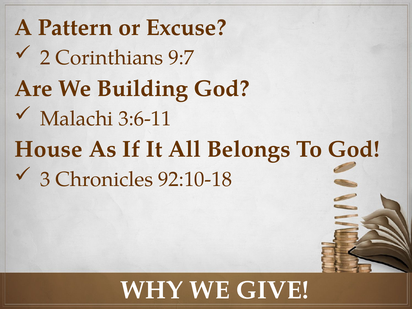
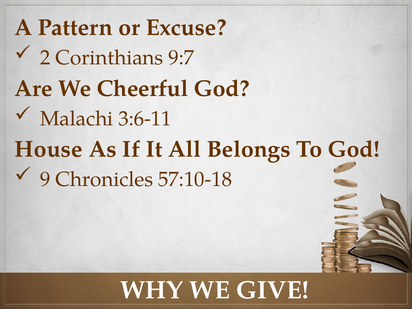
Building: Building -> Cheerful
3: 3 -> 9
92:10-18: 92:10-18 -> 57:10-18
